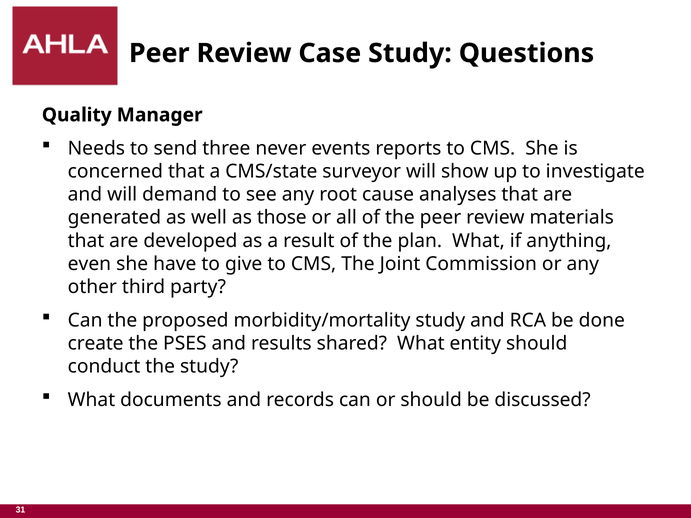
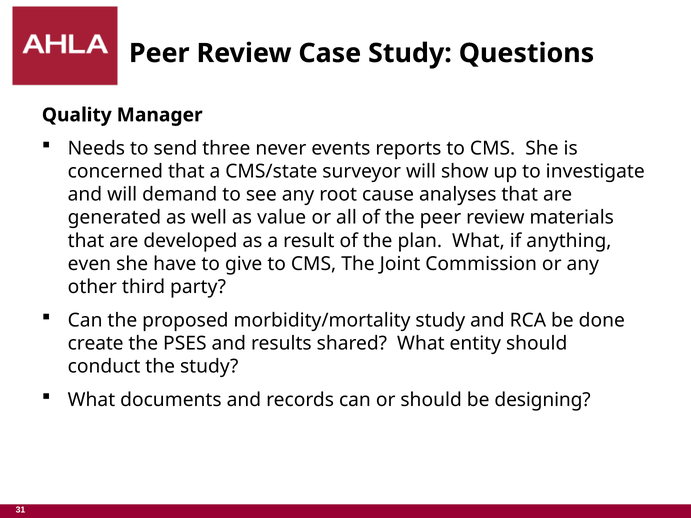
those: those -> value
discussed: discussed -> designing
